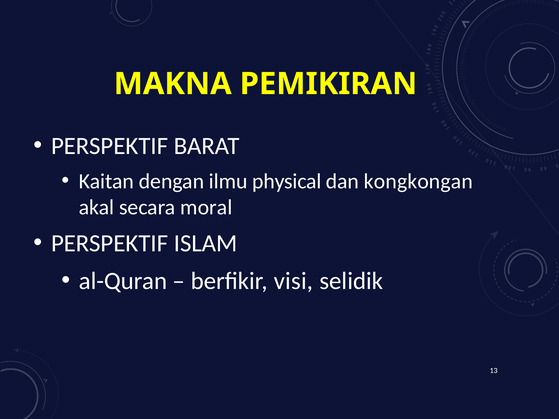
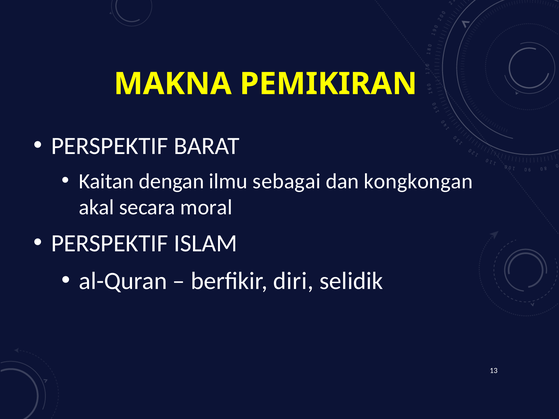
physical: physical -> sebagai
visi: visi -> diri
